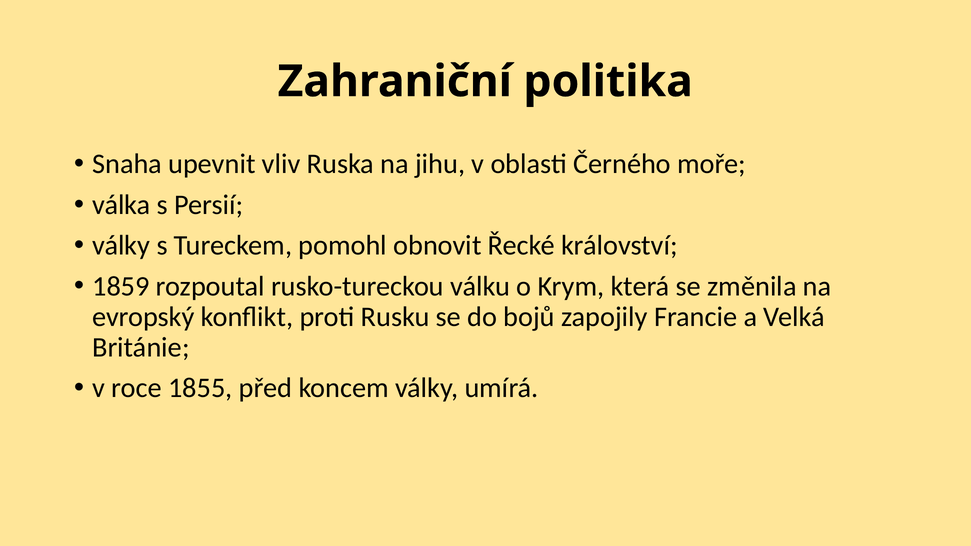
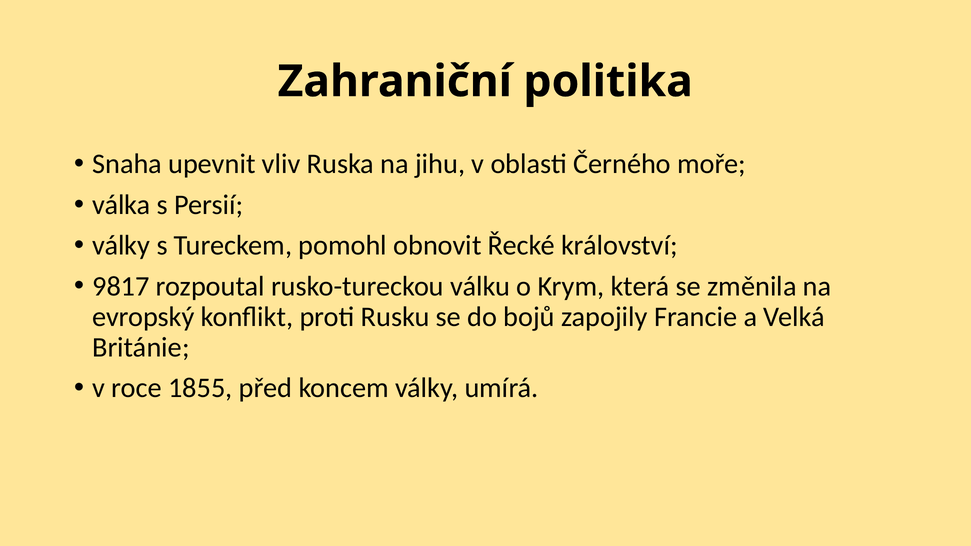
1859: 1859 -> 9817
